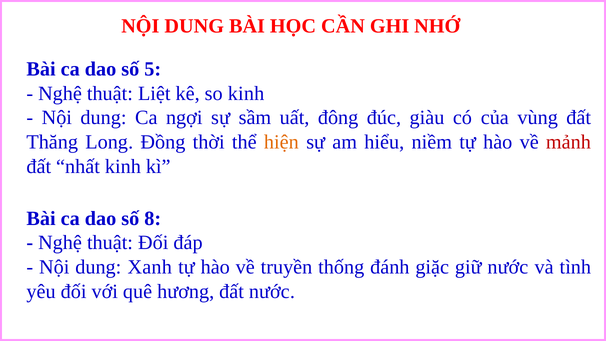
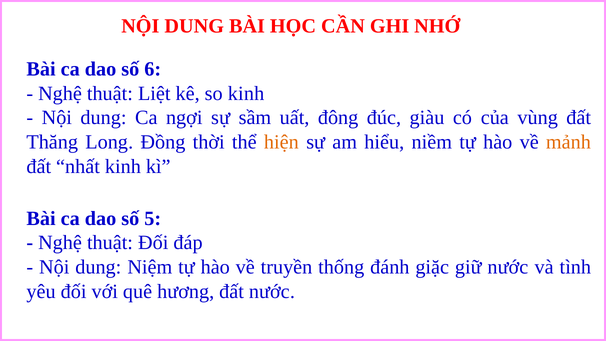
5: 5 -> 6
mảnh colour: red -> orange
8: 8 -> 5
Xanh: Xanh -> Niệm
